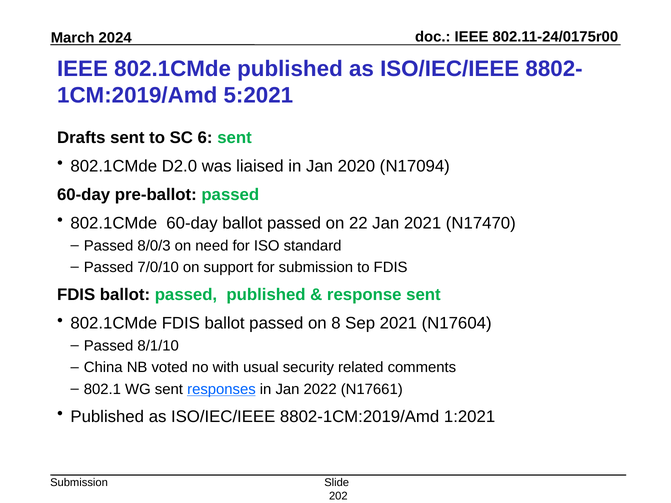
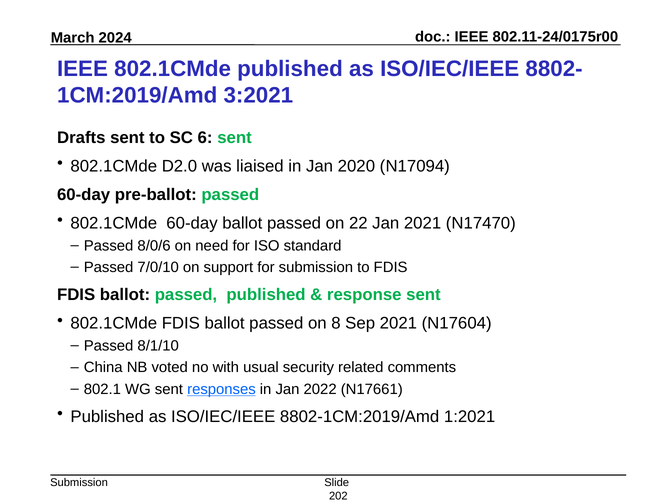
5:2021: 5:2021 -> 3:2021
8/0/3: 8/0/3 -> 8/0/6
